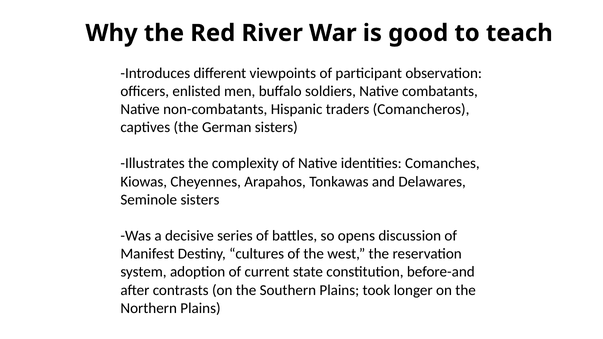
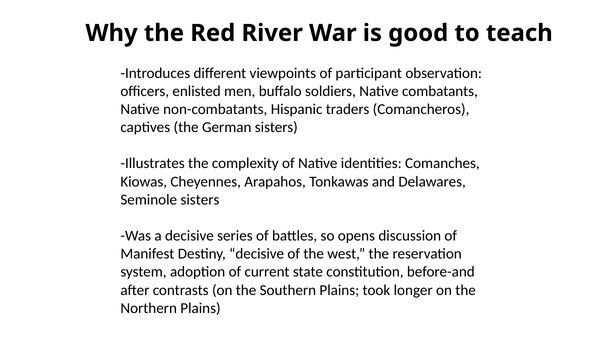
Destiny cultures: cultures -> decisive
